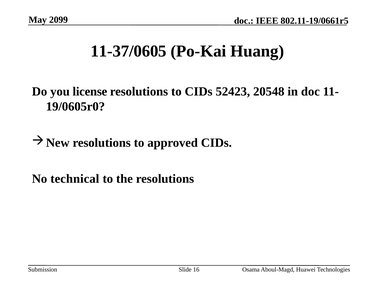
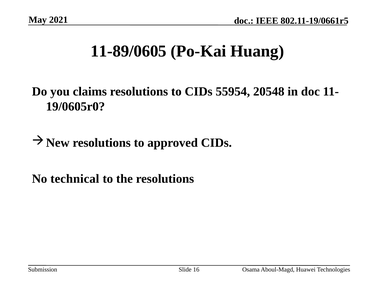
2099: 2099 -> 2021
11-37/0605: 11-37/0605 -> 11-89/0605
license: license -> claims
52423: 52423 -> 55954
